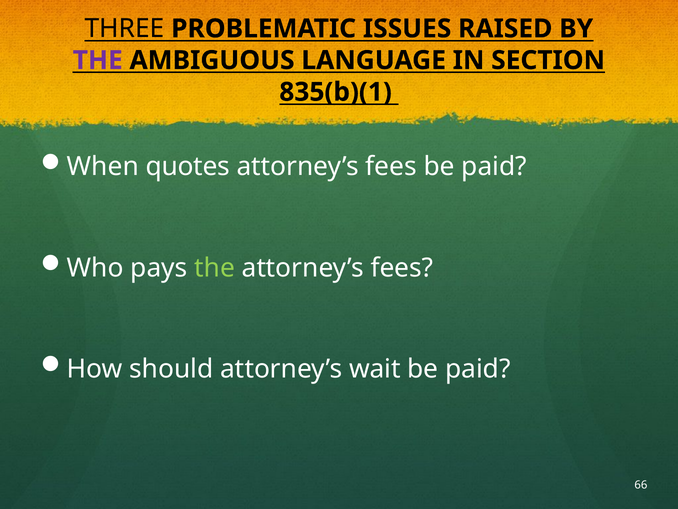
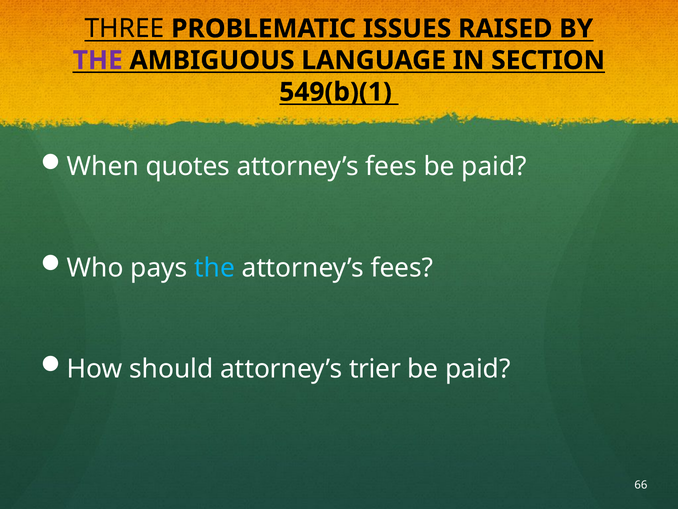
835(b)(1: 835(b)(1 -> 549(b)(1
the at (215, 268) colour: light green -> light blue
wait: wait -> trier
